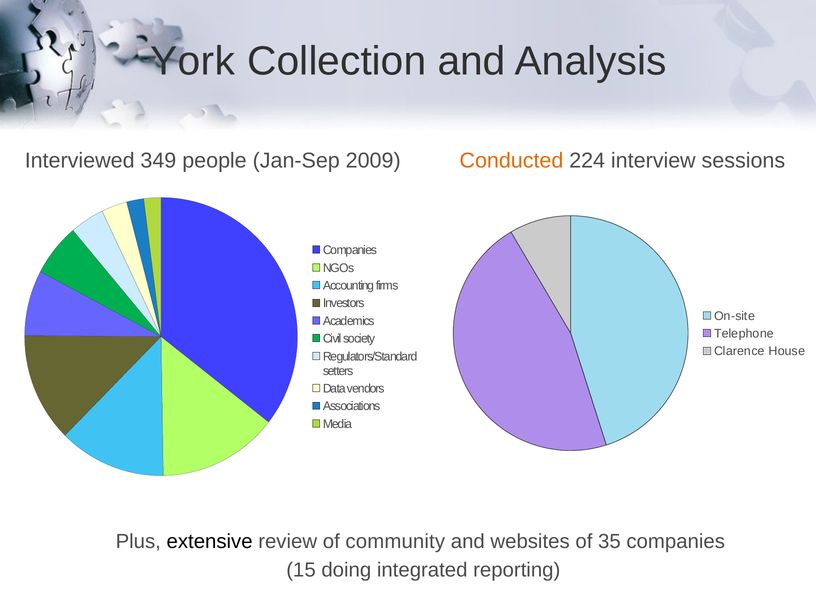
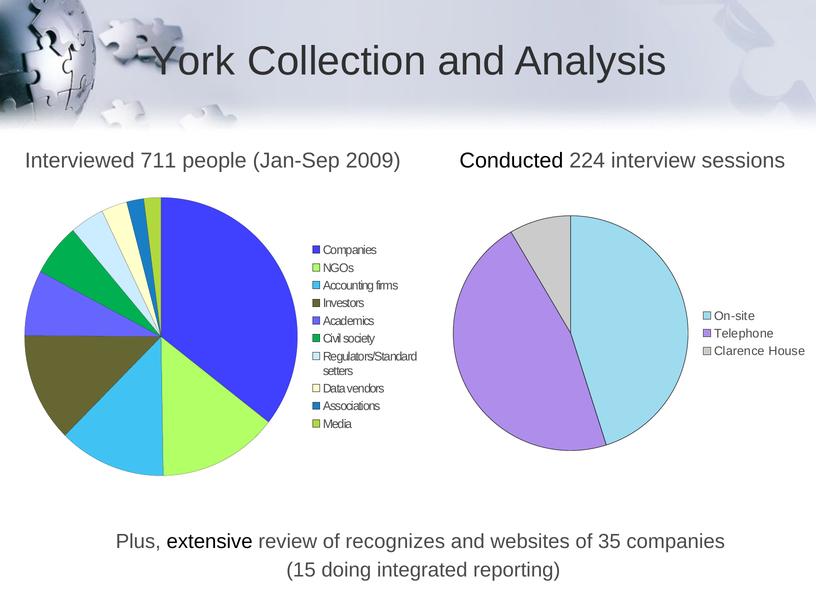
349: 349 -> 711
Conducted colour: orange -> black
community: community -> recognizes
